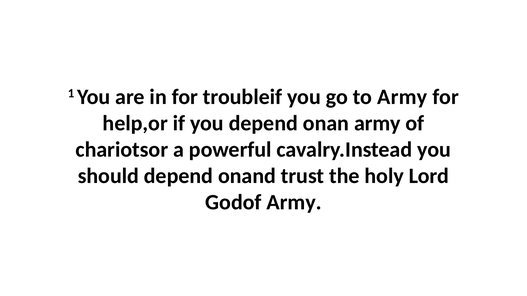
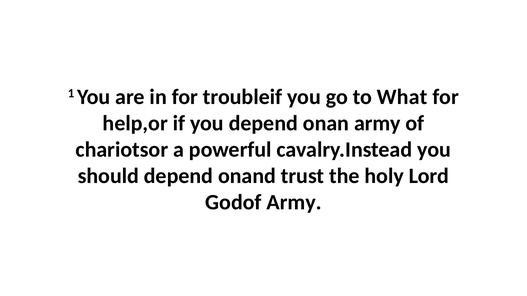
to Army: Army -> What
